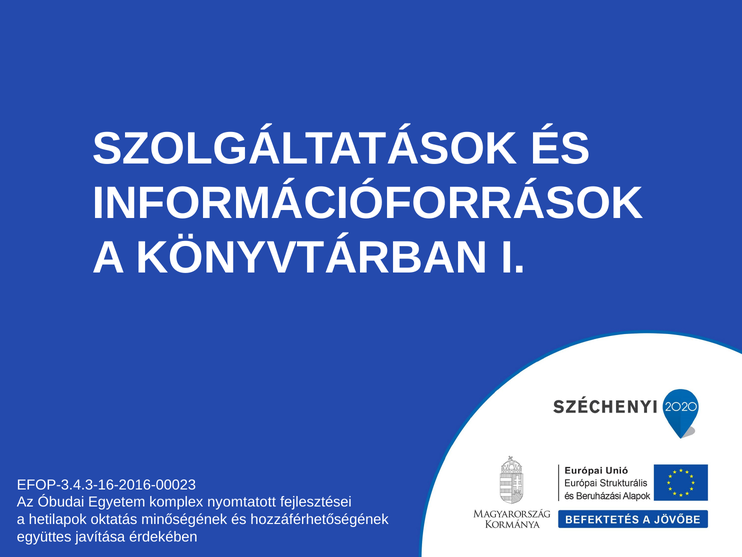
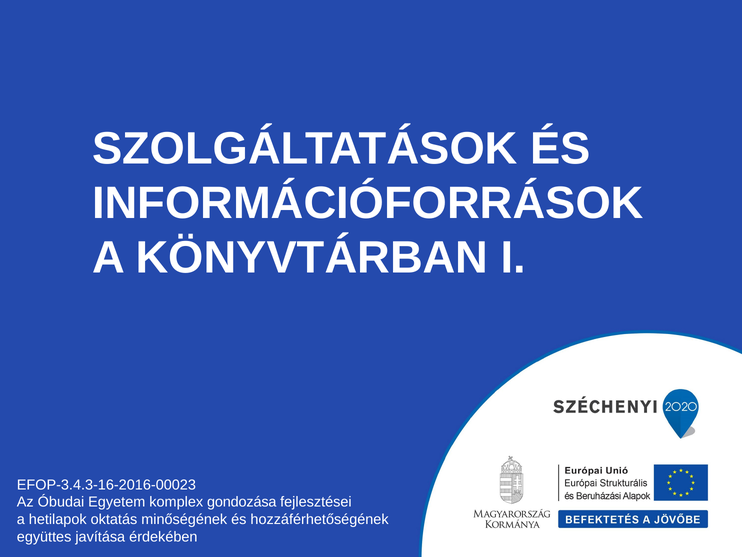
nyomtatott: nyomtatott -> gondozása
